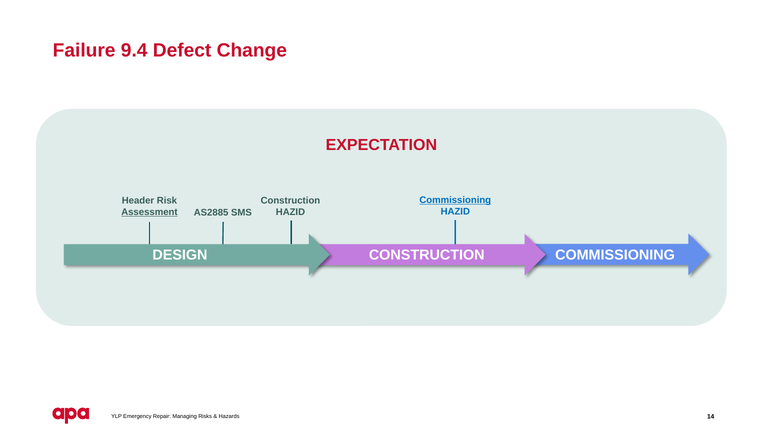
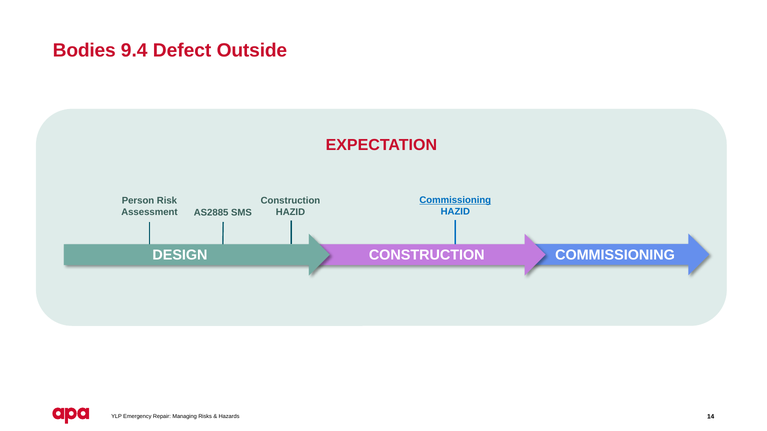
Failure: Failure -> Bodies
Change: Change -> Outside
Header: Header -> Person
Assessment underline: present -> none
